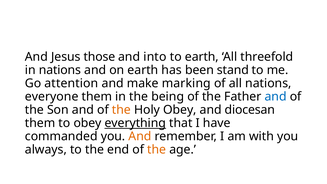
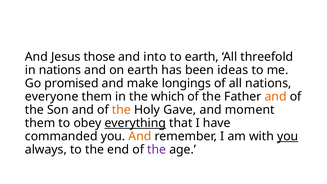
stand: stand -> ideas
attention: attention -> promised
marking: marking -> longings
being: being -> which
and at (276, 96) colour: blue -> orange
Holy Obey: Obey -> Gave
diocesan: diocesan -> moment
you at (288, 136) underline: none -> present
the at (157, 149) colour: orange -> purple
